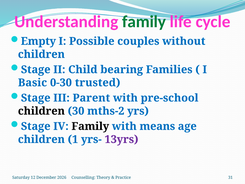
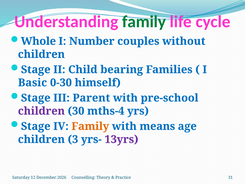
Empty: Empty -> Whole
Possible: Possible -> Number
trusted: trusted -> himself
children at (41, 111) colour: black -> purple
mths-2: mths-2 -> mths-4
Family at (90, 126) colour: black -> orange
1: 1 -> 3
